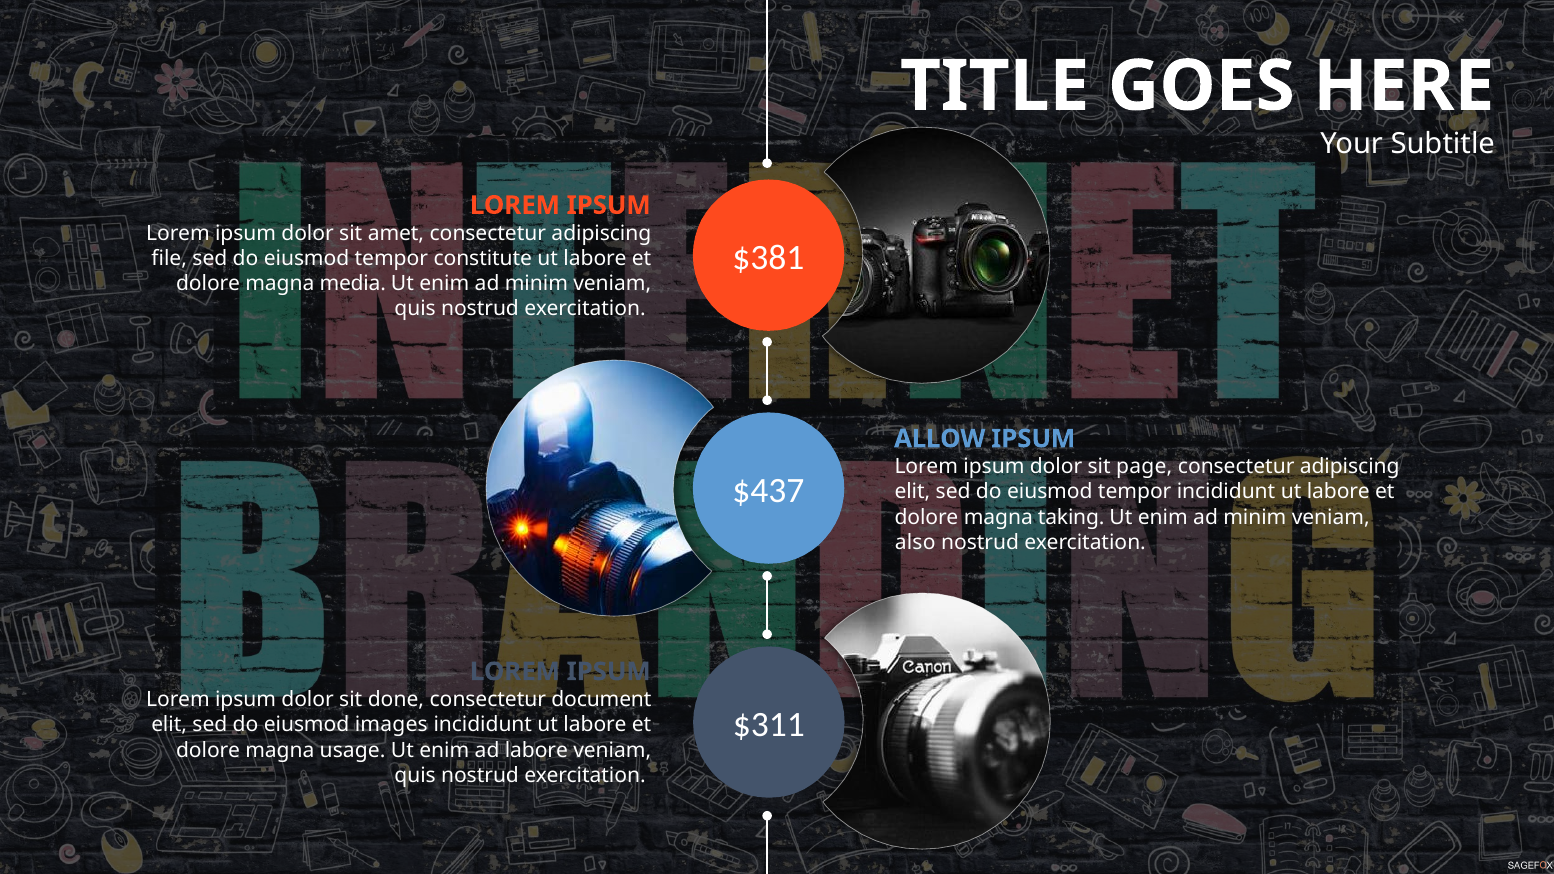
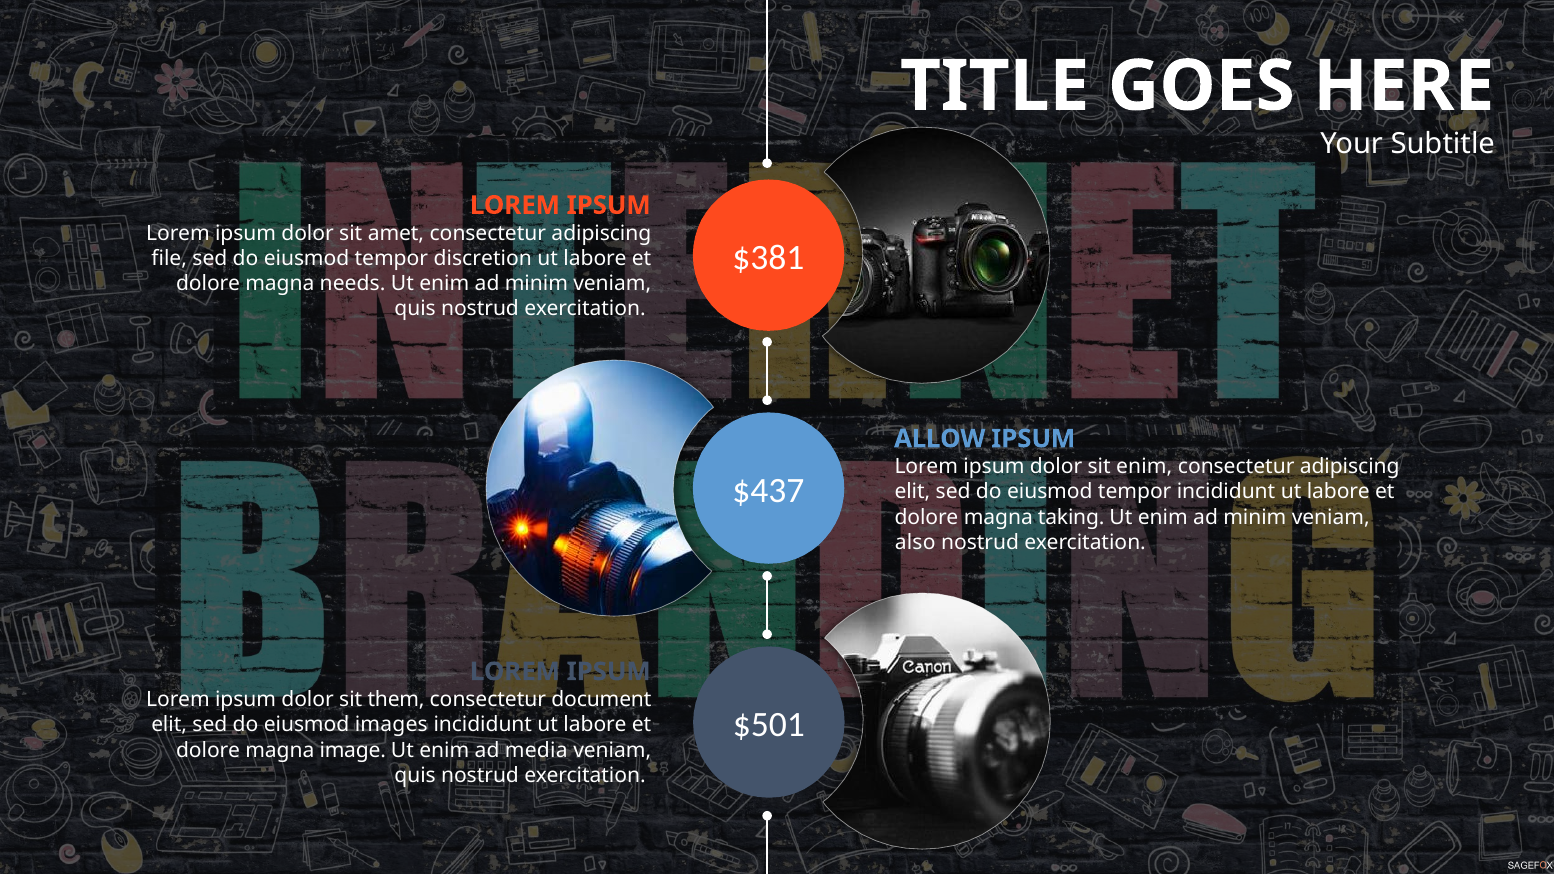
constitute: constitute -> discretion
media: media -> needs
sit page: page -> enim
done: done -> them
$311: $311 -> $501
usage: usage -> image
ad labore: labore -> media
